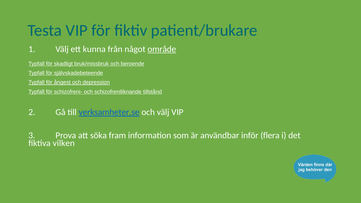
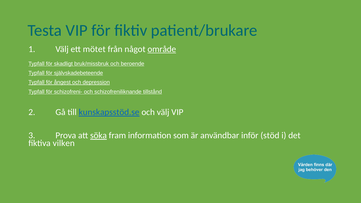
kunna: kunna -> mötet
verksamheter.se: verksamheter.se -> kunskapsstöd.se
söka underline: none -> present
flera: flera -> stöd
